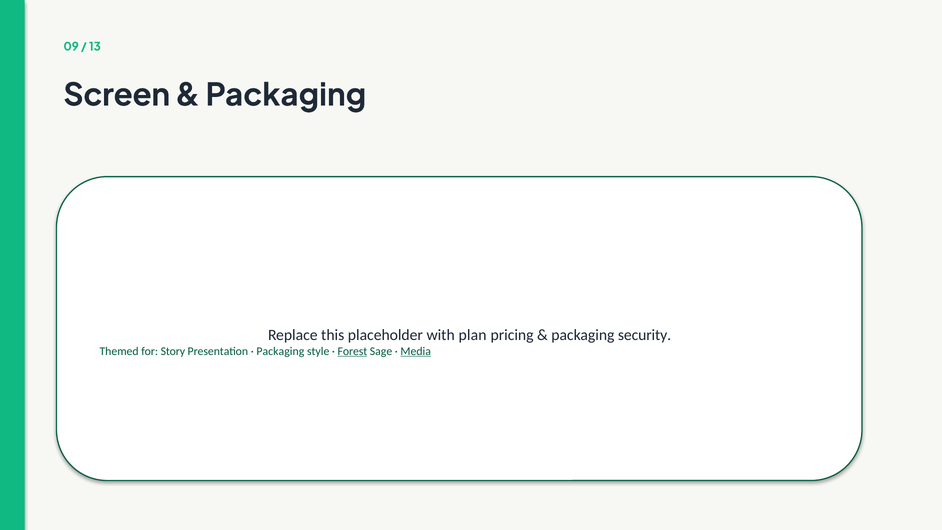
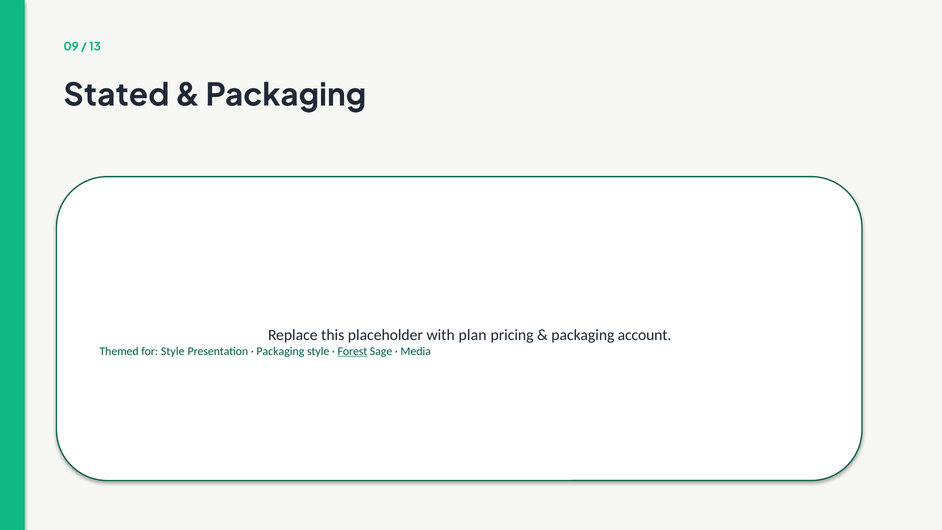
Screen: Screen -> Stated
security: security -> account
for Story: Story -> Style
Media underline: present -> none
